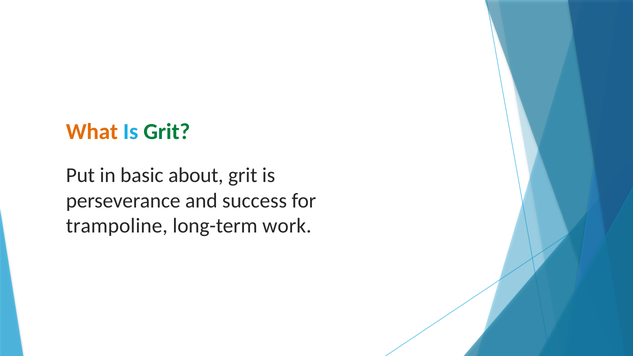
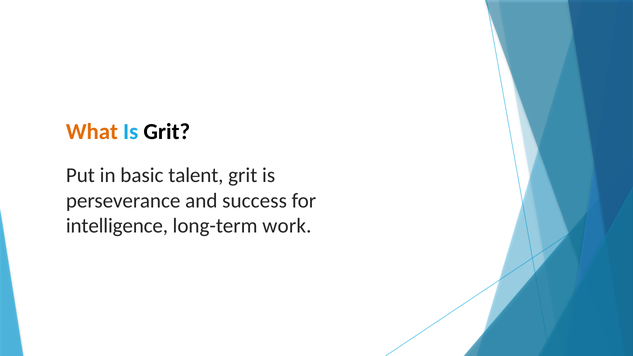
Grit at (167, 132) colour: green -> black
about: about -> talent
trampoline: trampoline -> intelligence
